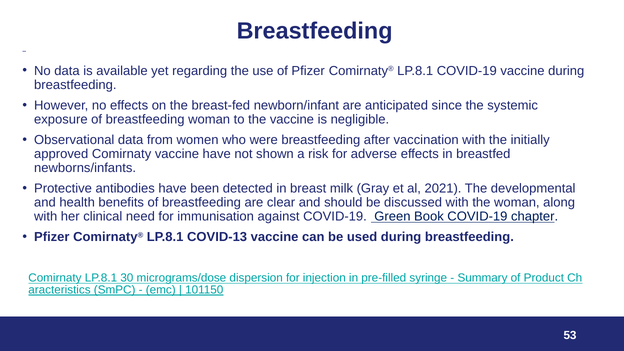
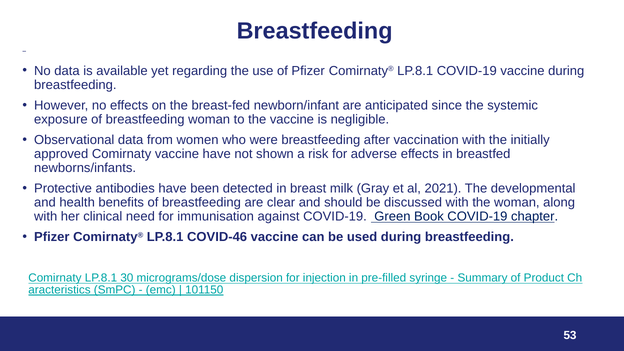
COVID-13: COVID-13 -> COVID-46
